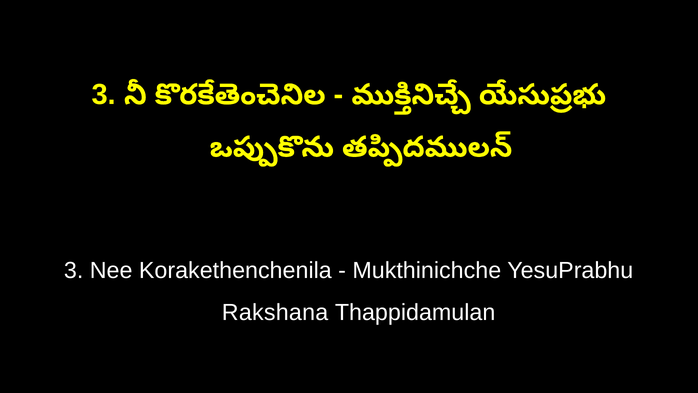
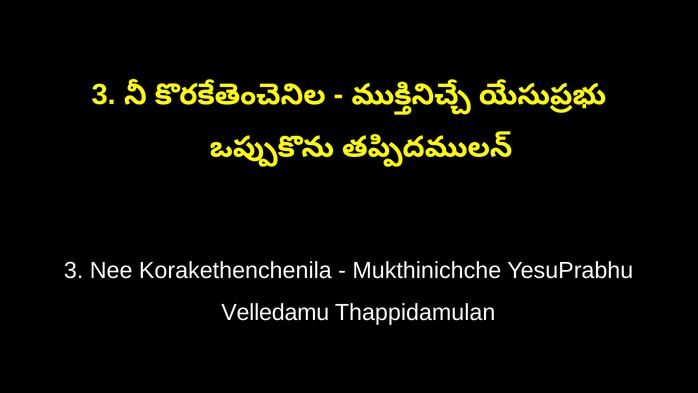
Rakshana: Rakshana -> Velledamu
